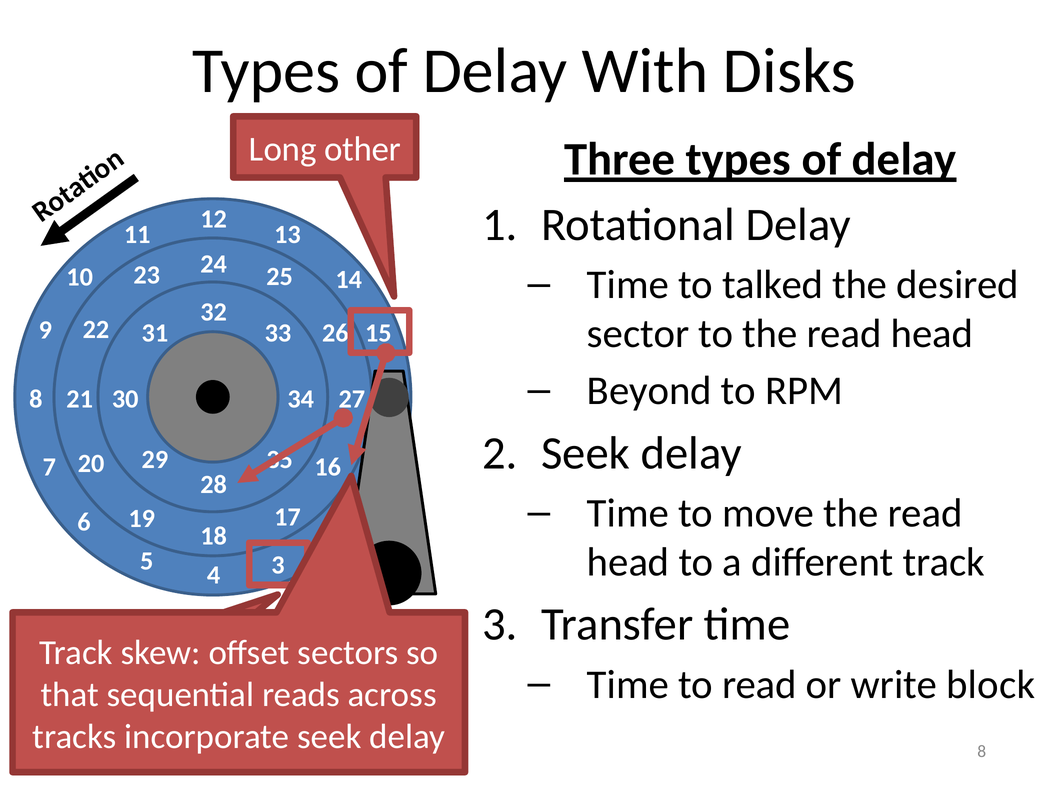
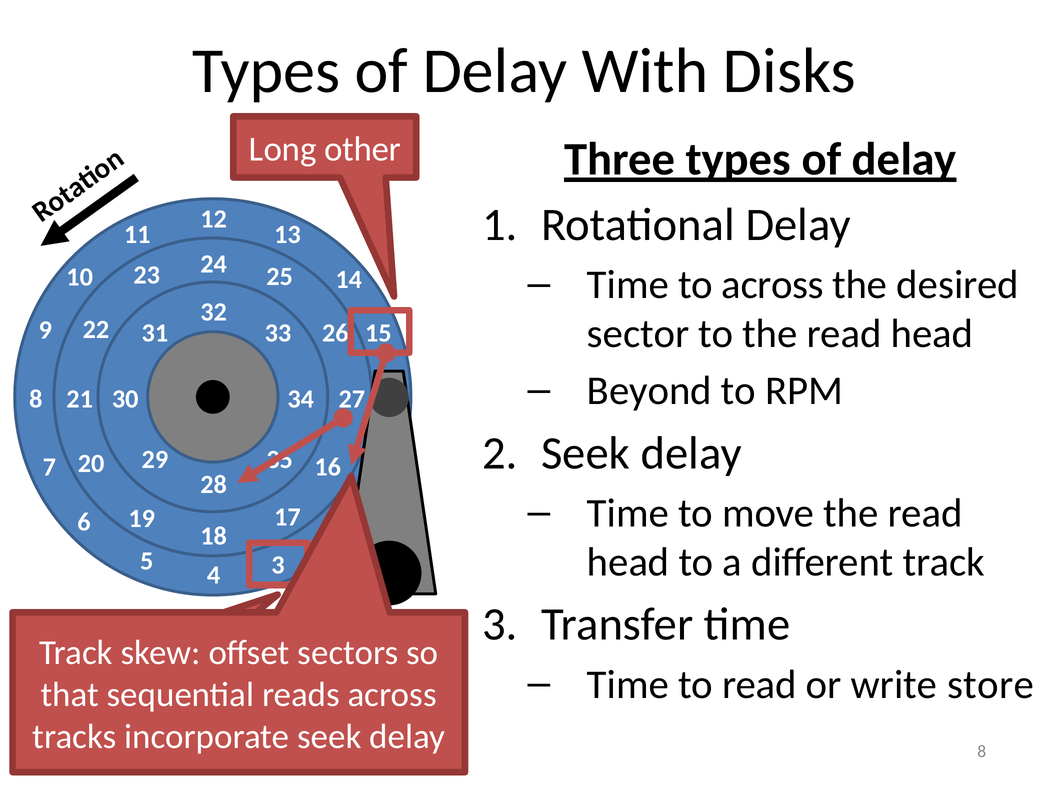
to talked: talked -> across
block: block -> store
